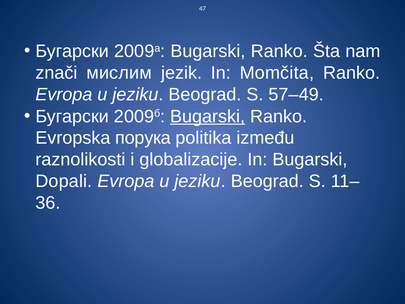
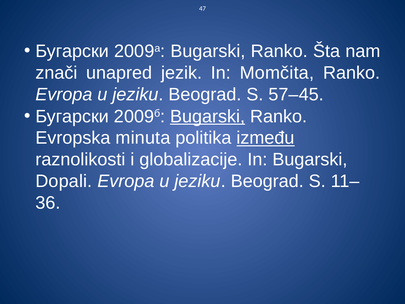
мислим: мислим -> unapred
57–49: 57–49 -> 57–45
порука: порука -> minuta
između underline: none -> present
